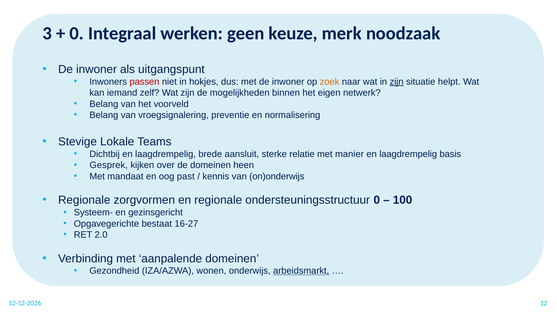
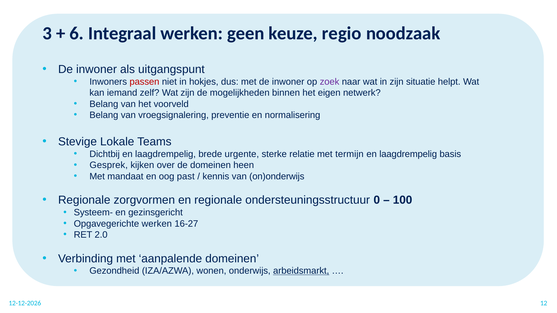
0 at (77, 34): 0 -> 6
merk: merk -> regio
zoek colour: orange -> purple
zijn at (397, 82) underline: present -> none
aansluit: aansluit -> urgente
manier: manier -> termijn
Opgavegerichte bestaat: bestaat -> werken
